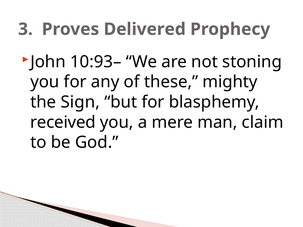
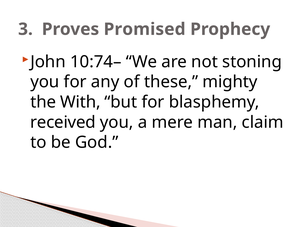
Delivered: Delivered -> Promised
10:93–: 10:93– -> 10:74–
Sign: Sign -> With
